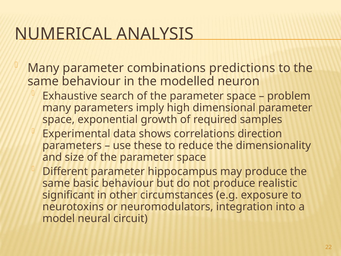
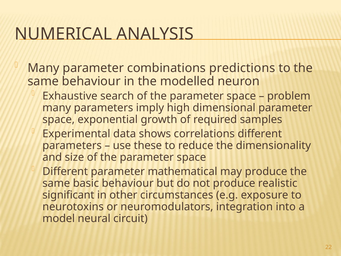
correlations direction: direction -> different
hippocampus: hippocampus -> mathematical
